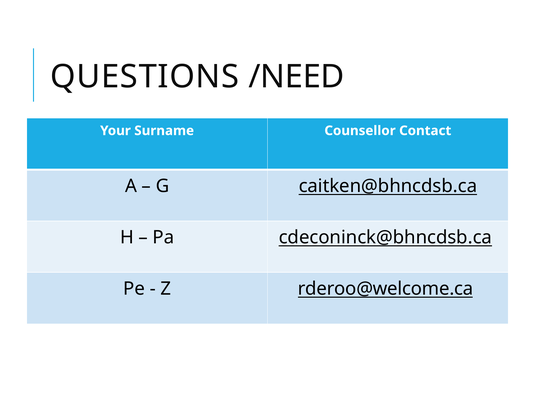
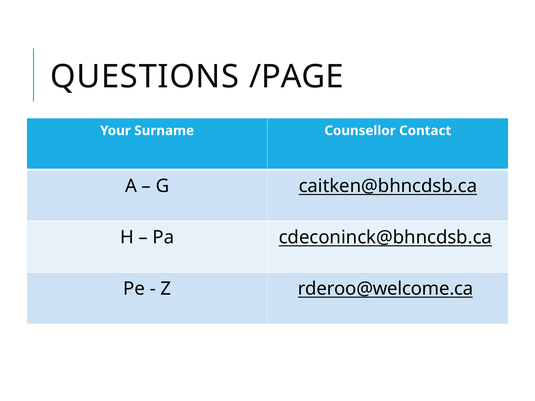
/NEED: /NEED -> /PAGE
